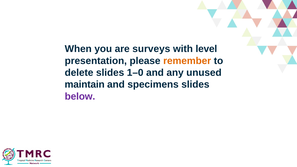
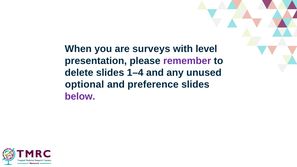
remember colour: orange -> purple
1–0: 1–0 -> 1–4
maintain: maintain -> optional
specimens: specimens -> preference
